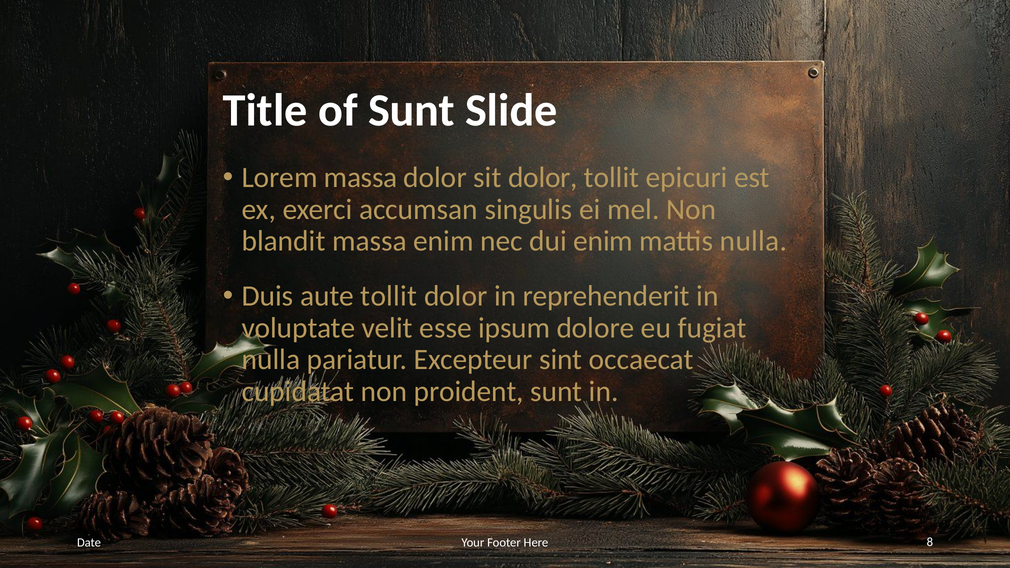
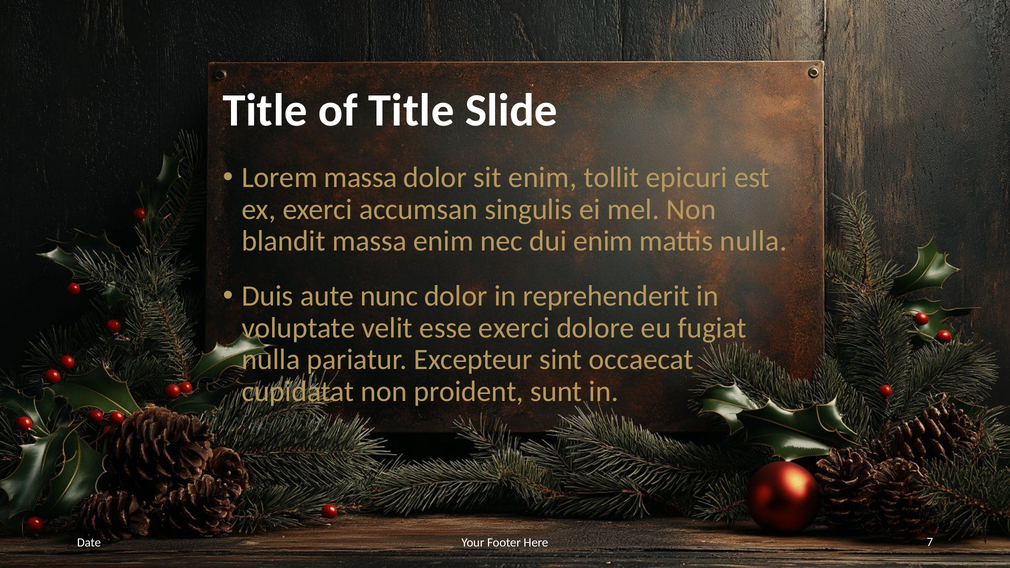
of Sunt: Sunt -> Title
sit dolor: dolor -> enim
aute tollit: tollit -> nunc
esse ipsum: ipsum -> exerci
8: 8 -> 7
